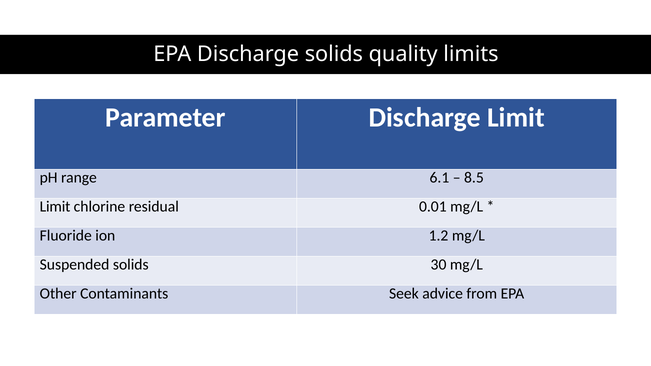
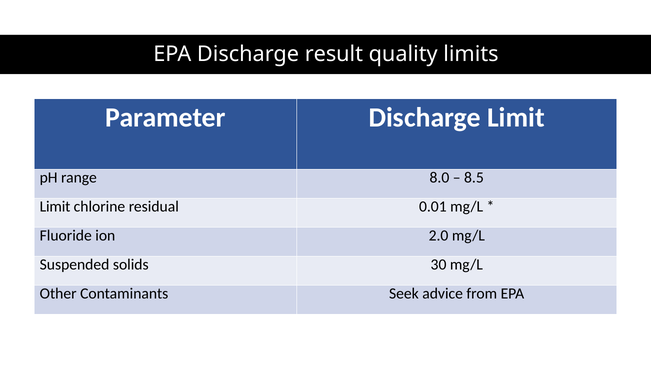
Discharge solids: solids -> result
6.1: 6.1 -> 8.0
1.2: 1.2 -> 2.0
